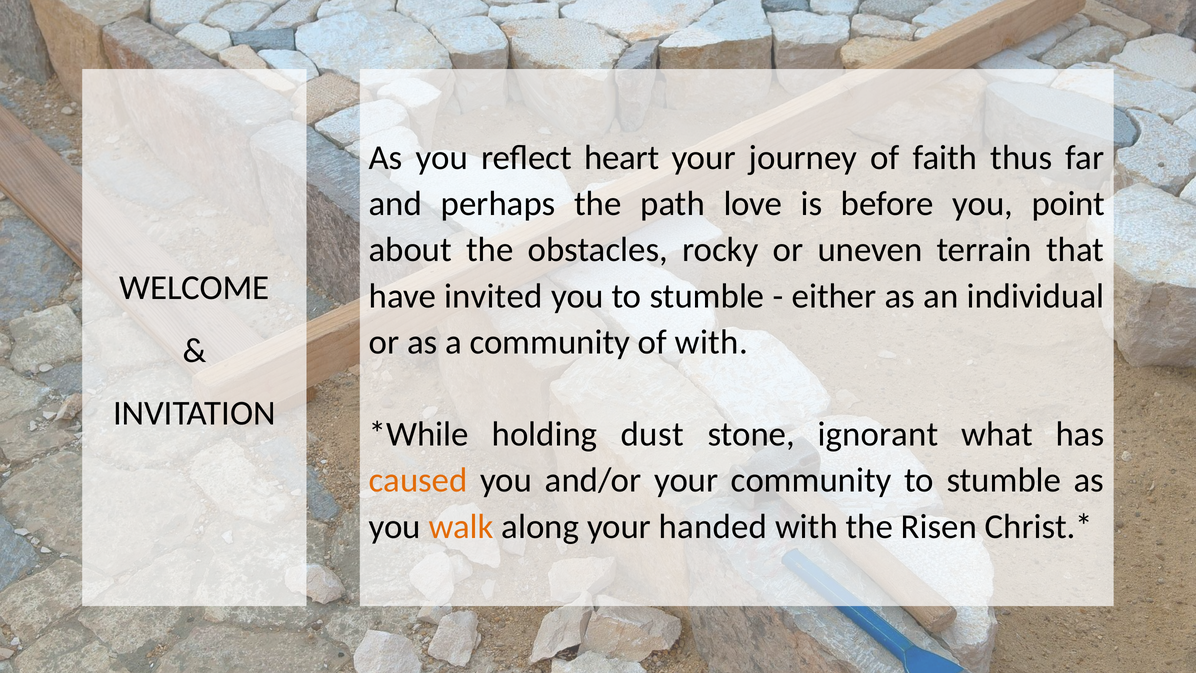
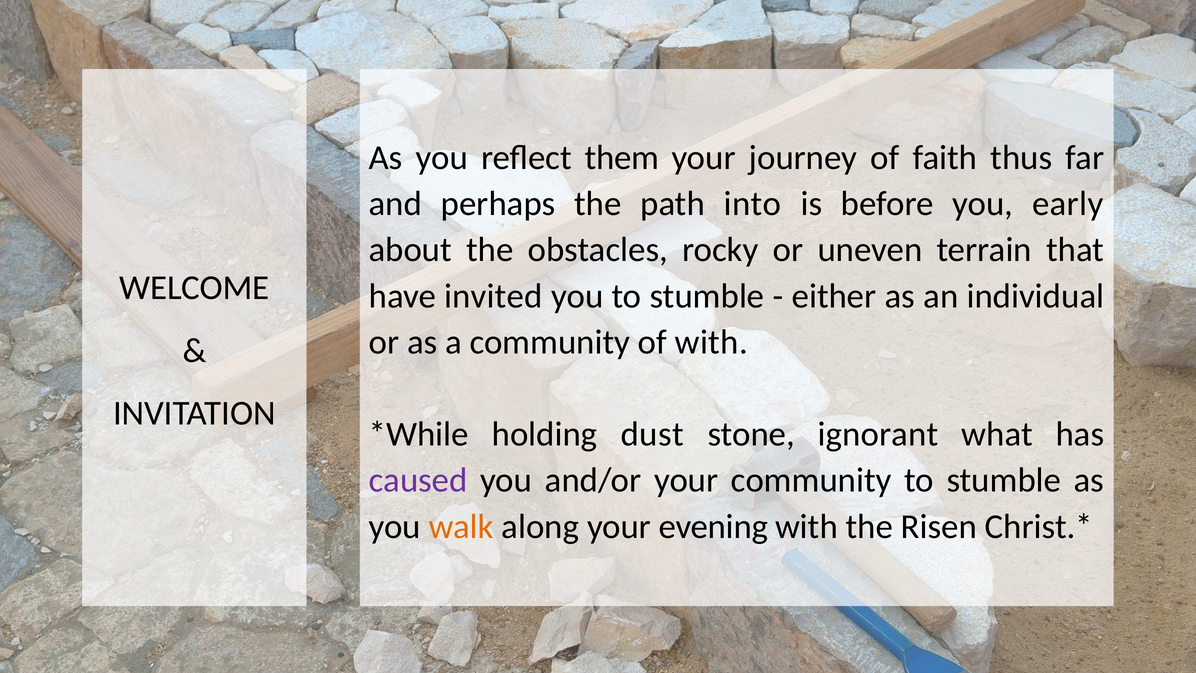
heart: heart -> them
love: love -> into
point: point -> early
caused colour: orange -> purple
handed: handed -> evening
